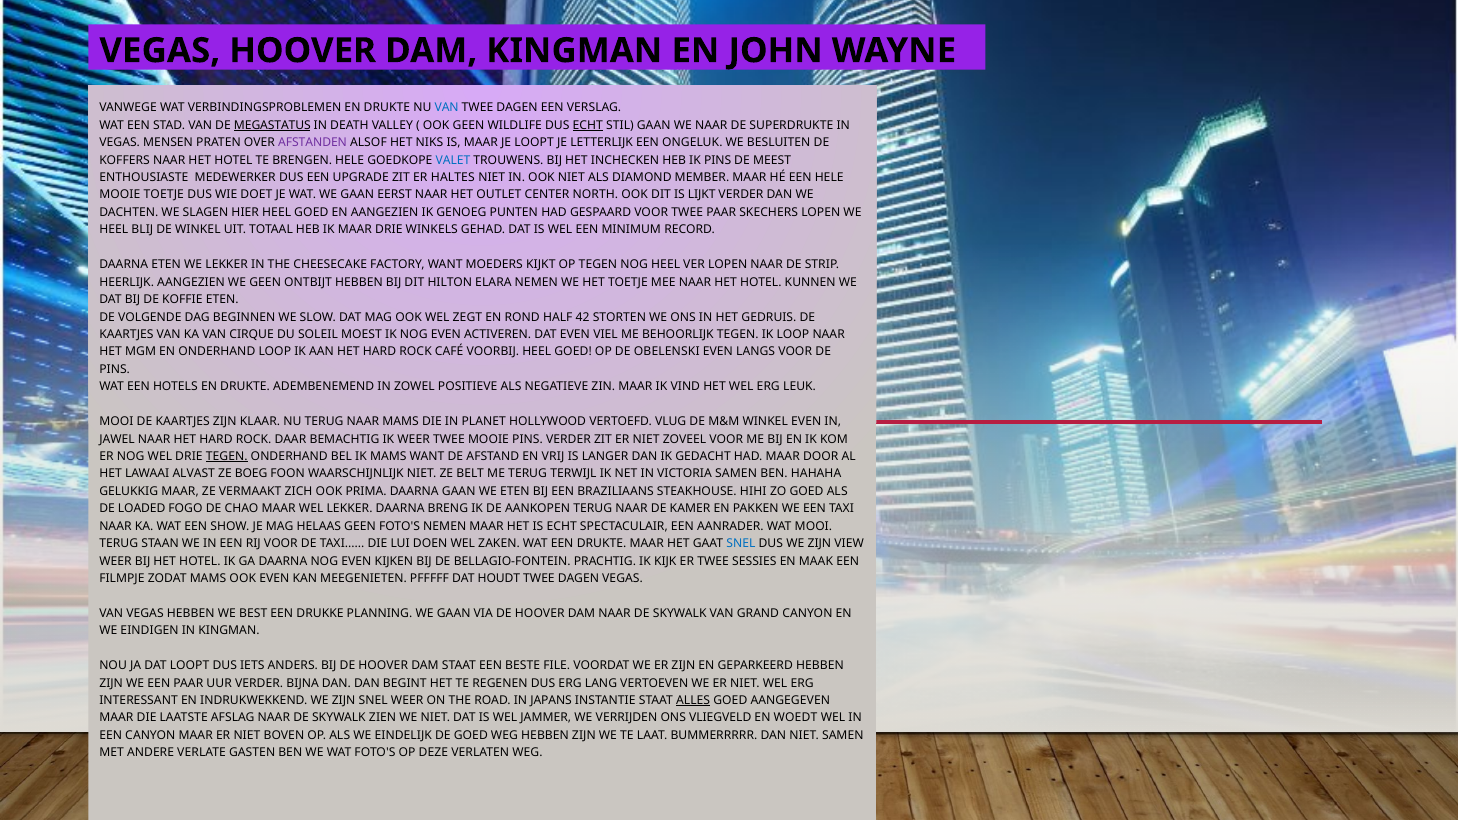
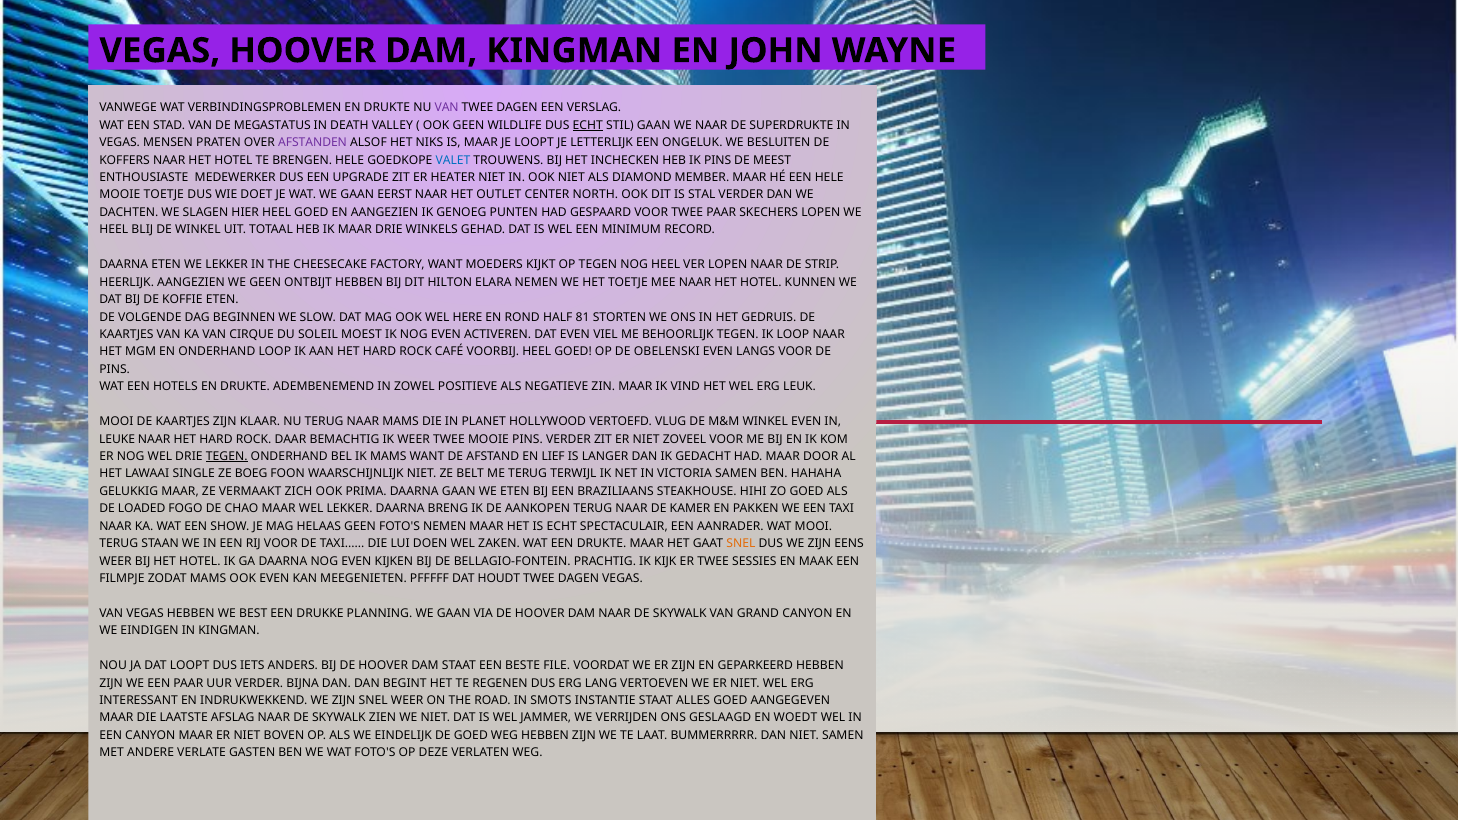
VAN at (447, 108) colour: blue -> purple
MEGASTATUS underline: present -> none
HALTES: HALTES -> HEATER
LIJKT: LIJKT -> STAL
ZEGT: ZEGT -> HERE
42: 42 -> 81
JAWEL: JAWEL -> LEUKE
VRIJ: VRIJ -> LIEF
ALVAST: ALVAST -> SINGLE
SNEL at (741, 544) colour: blue -> orange
VIEW: VIEW -> EENS
JAPANS: JAPANS -> SMOTS
ALLES underline: present -> none
VLIEGVELD: VLIEGVELD -> GESLAAGD
